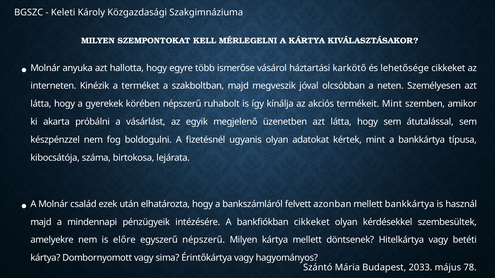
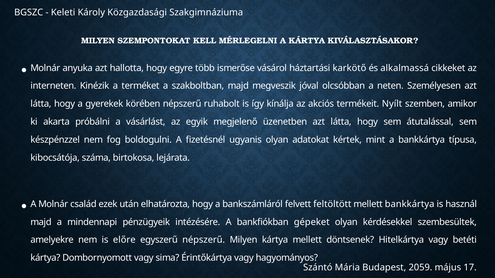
lehetősége: lehetősége -> alkalmassá
termékeit Mint: Mint -> Nyílt
azonban: azonban -> feltöltött
bankfiókban cikkeket: cikkeket -> gépeket
2033: 2033 -> 2059
78: 78 -> 17
